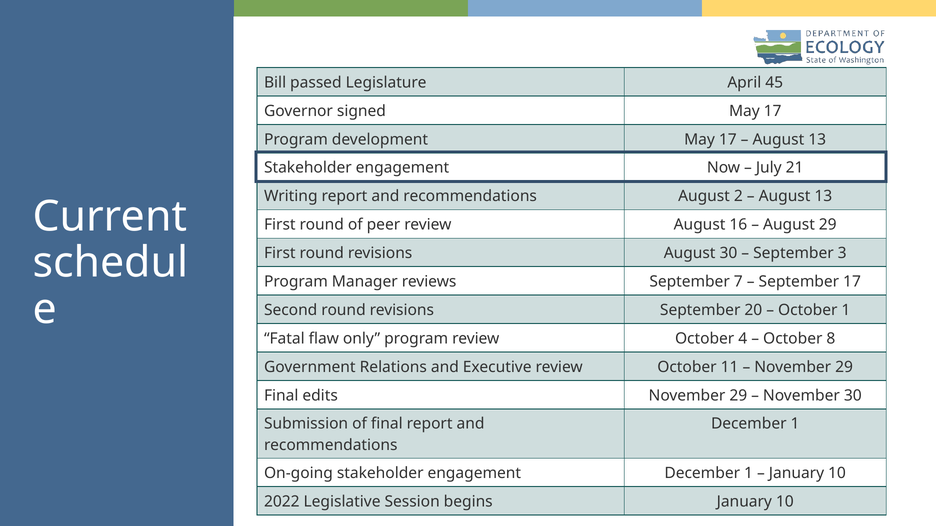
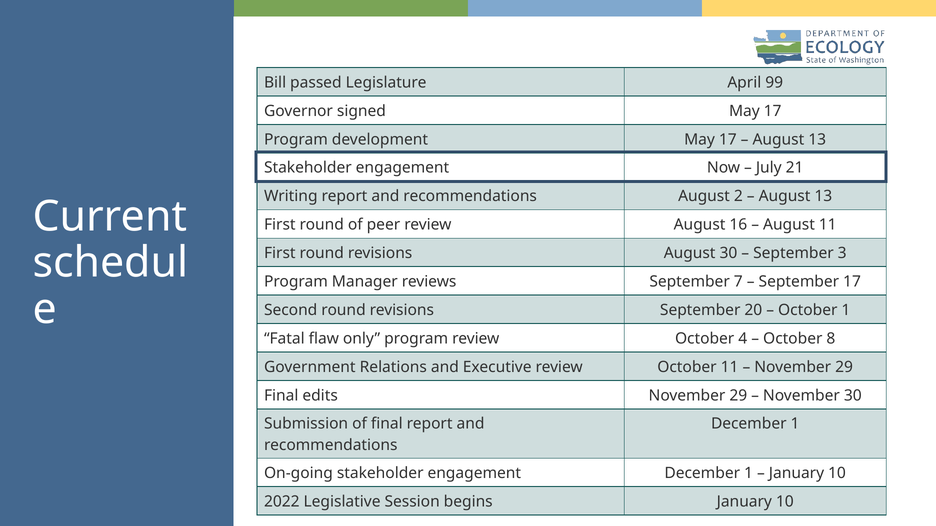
45: 45 -> 99
August 29: 29 -> 11
